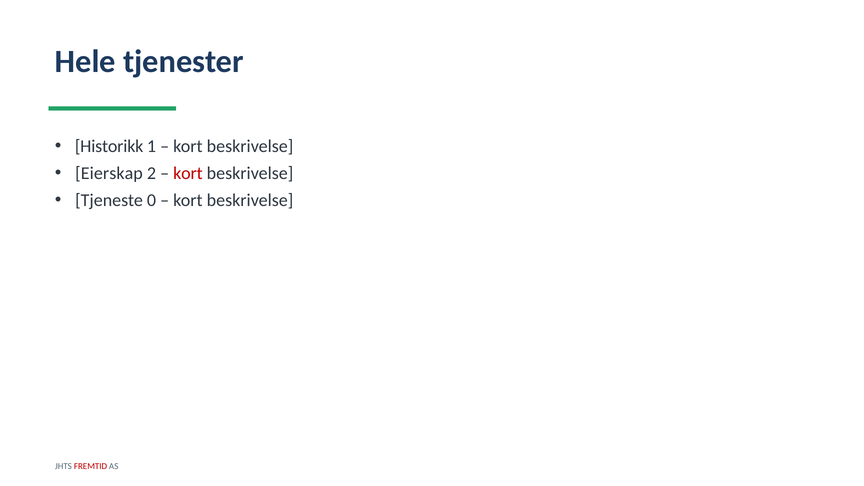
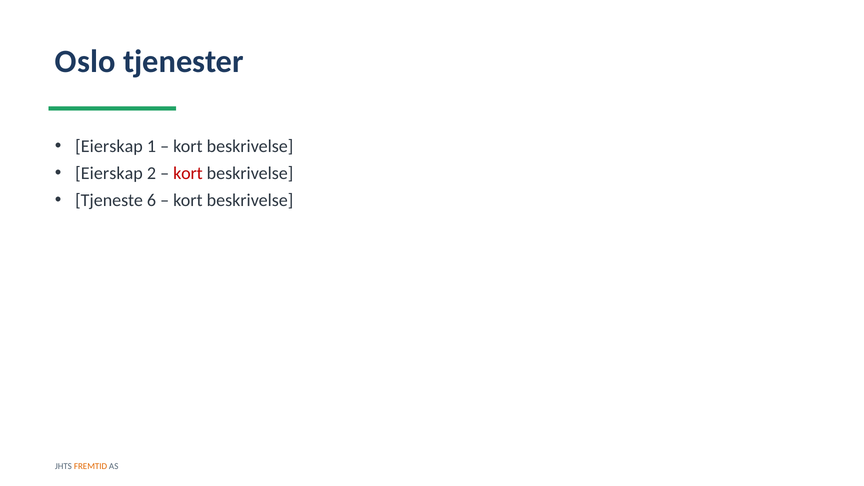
Hele: Hele -> Oslo
Historikk at (109, 146): Historikk -> Eierskap
0: 0 -> 6
FREMTID colour: red -> orange
